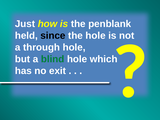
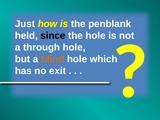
blind colour: green -> orange
